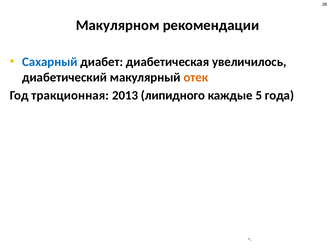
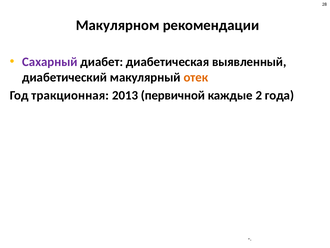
Сахарный colour: blue -> purple
увеличилось: увеличилось -> выявленный
липидного: липидного -> первичной
5: 5 -> 2
